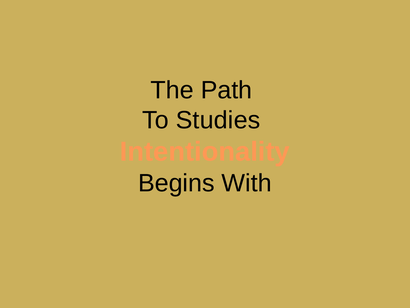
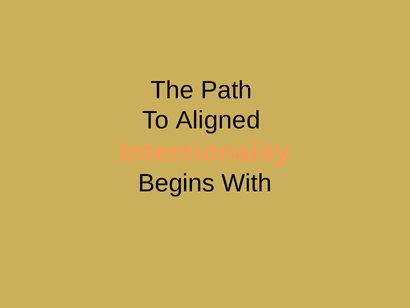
Studies: Studies -> Aligned
